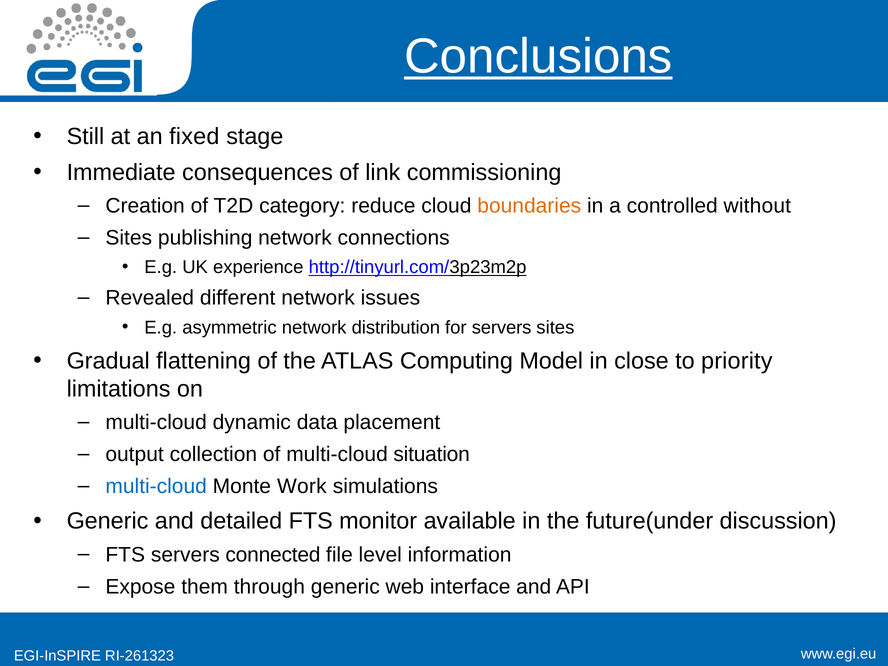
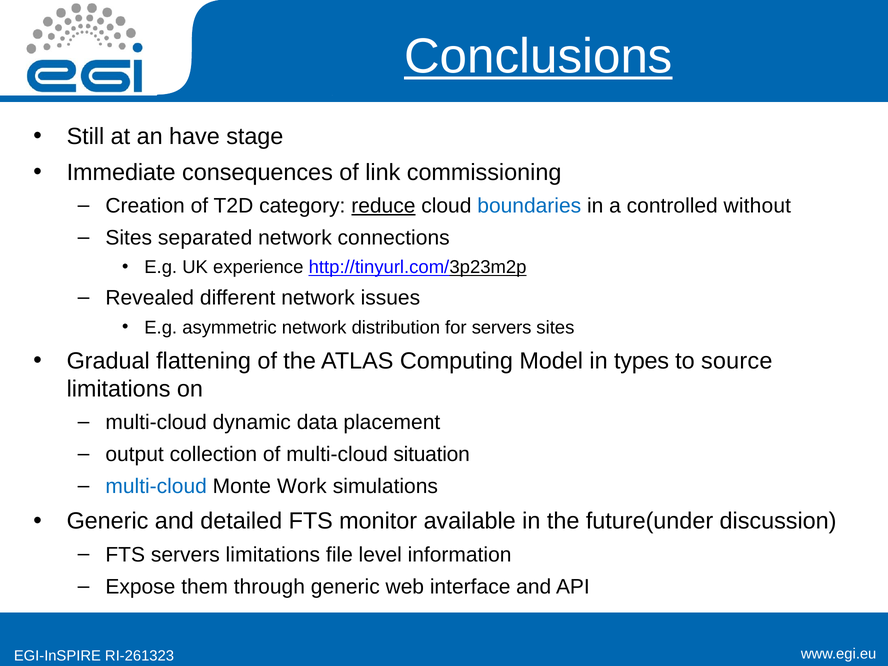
fixed: fixed -> have
reduce underline: none -> present
boundaries colour: orange -> blue
publishing: publishing -> separated
close: close -> types
priority: priority -> source
servers connected: connected -> limitations
